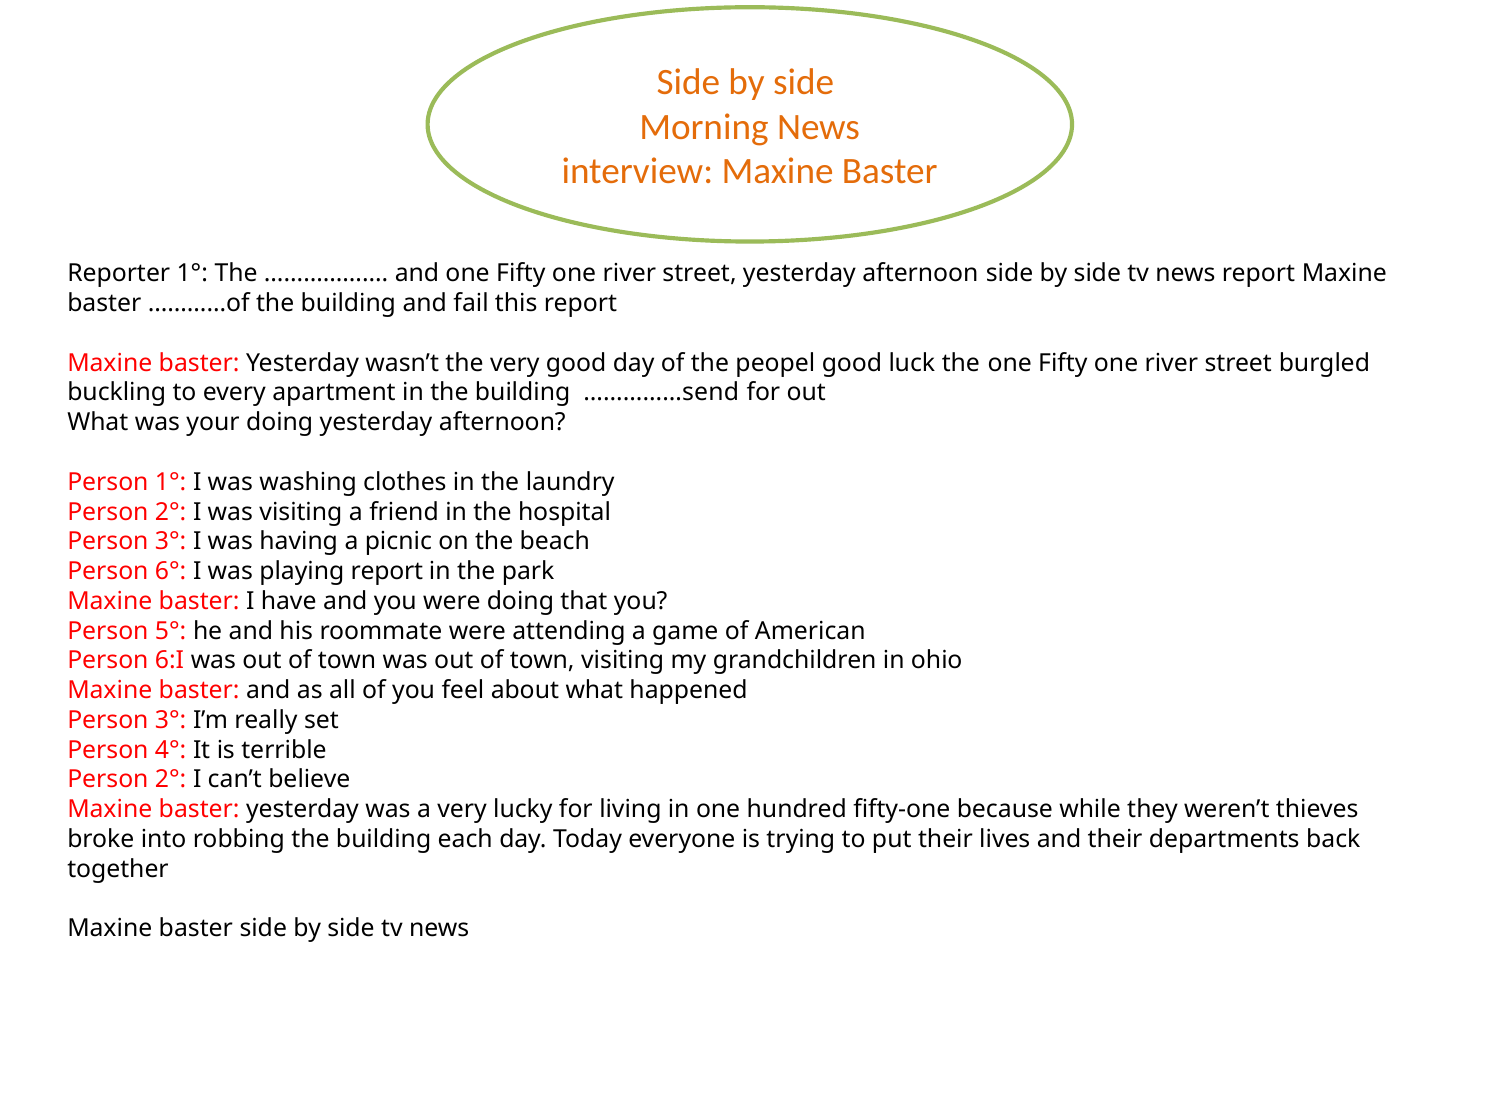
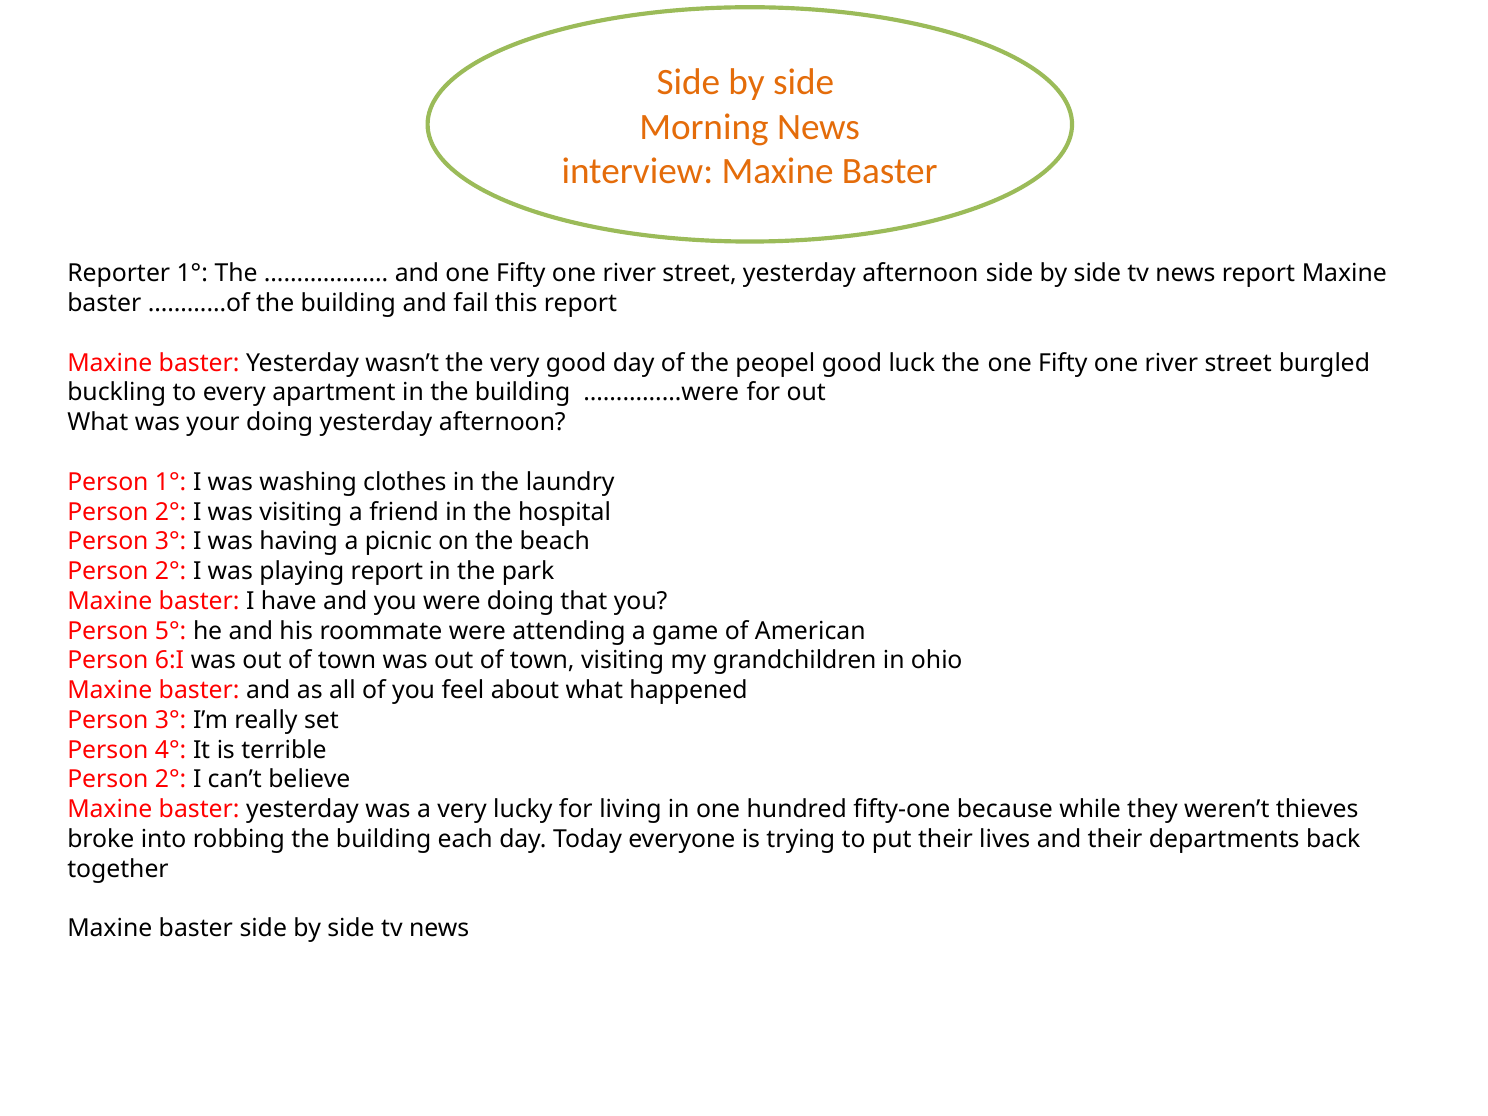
……………send: ……………send -> ……………were
6° at (171, 571): 6° -> 2°
